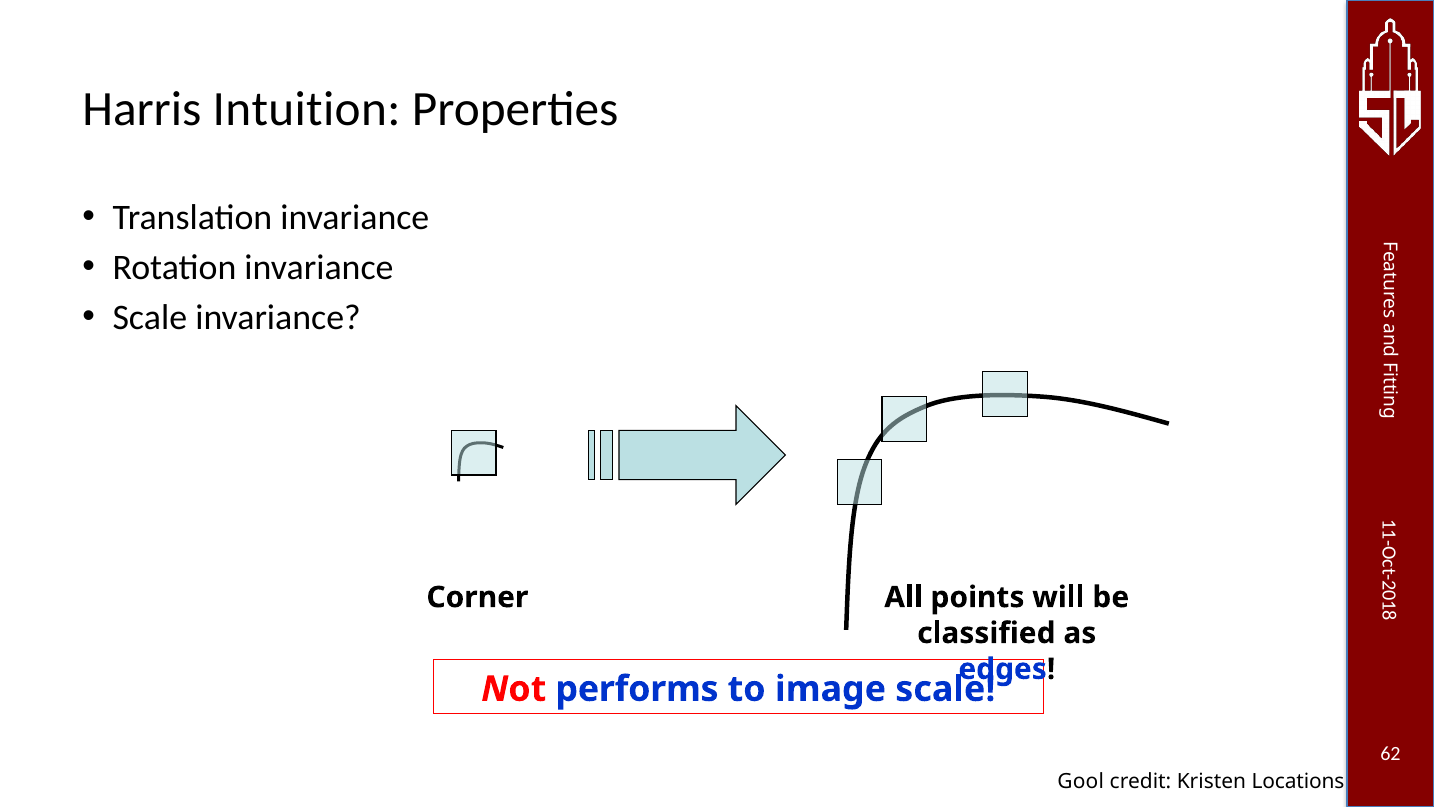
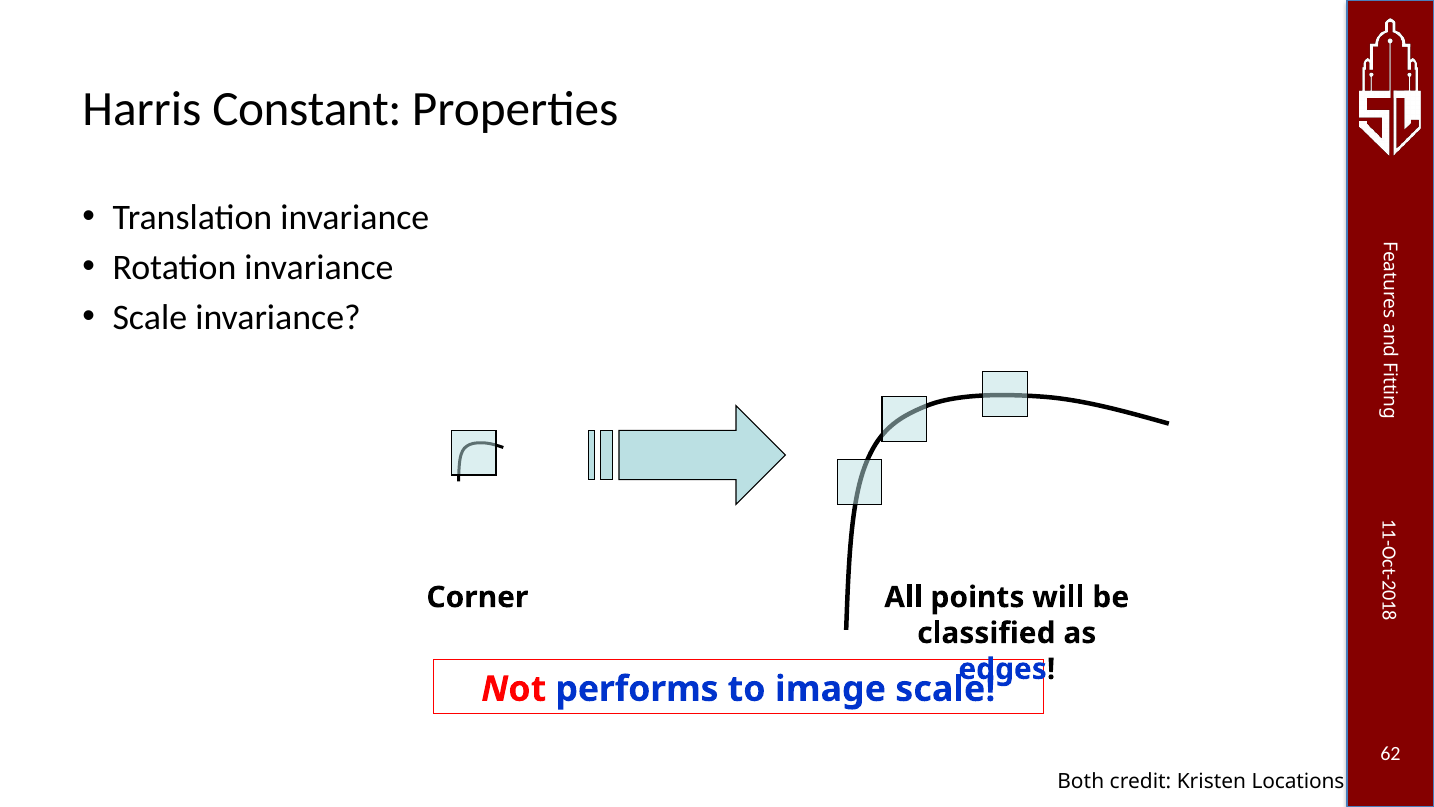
Intuition: Intuition -> Constant
Gool: Gool -> Both
